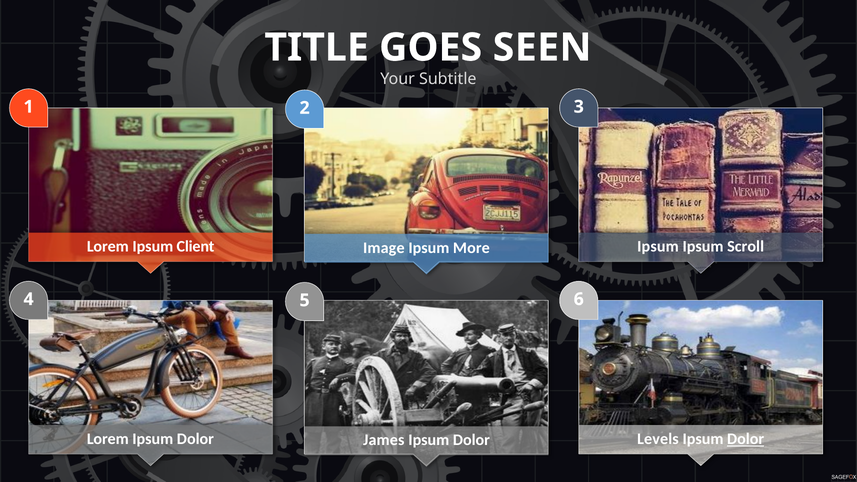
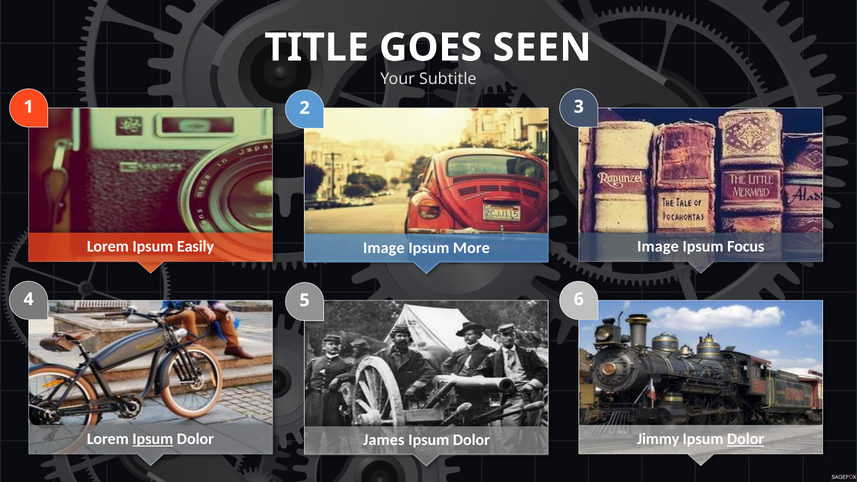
Client: Client -> Easily
Ipsum at (658, 247): Ipsum -> Image
Scroll: Scroll -> Focus
Ipsum at (153, 439) underline: none -> present
Levels: Levels -> Jimmy
